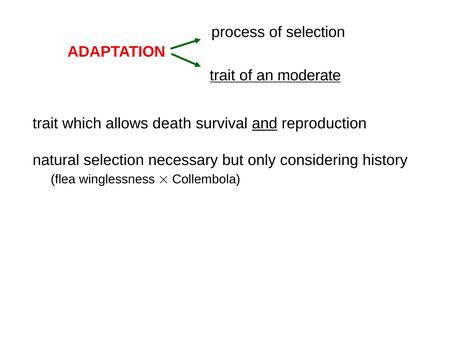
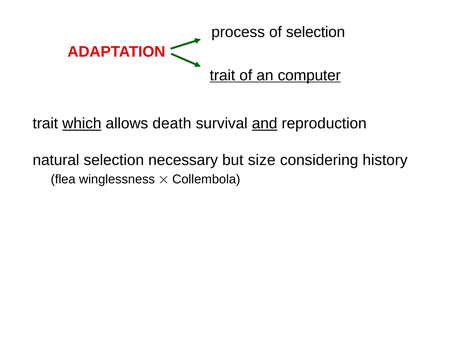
moderate: moderate -> computer
which underline: none -> present
only: only -> size
